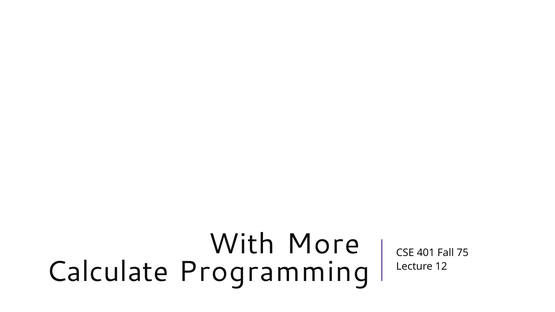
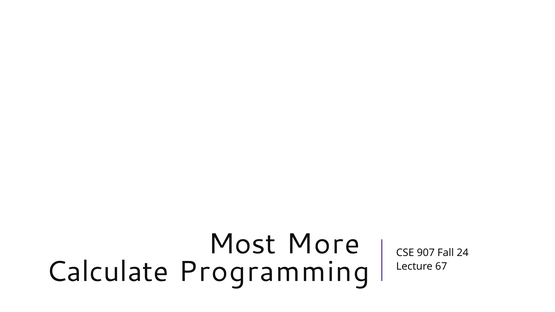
With: With -> Most
401: 401 -> 907
75: 75 -> 24
12: 12 -> 67
